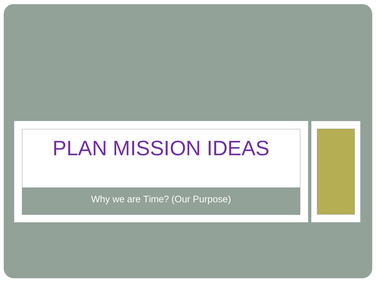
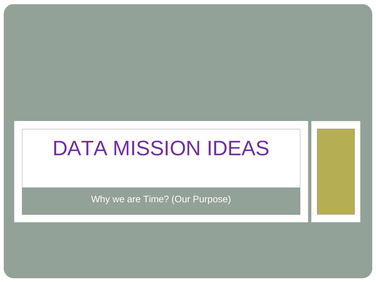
PLAN: PLAN -> DATA
